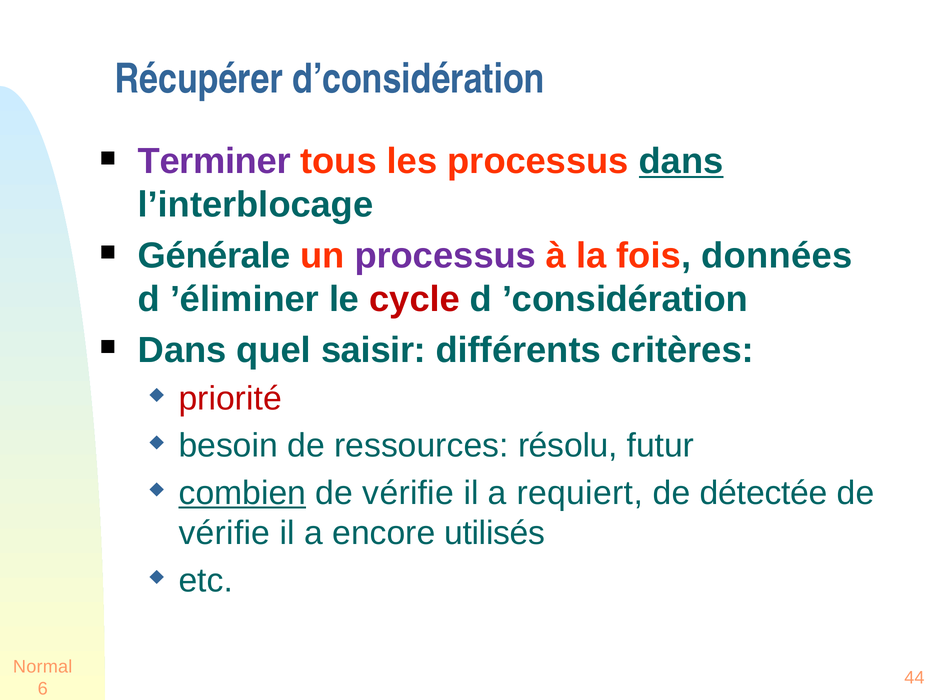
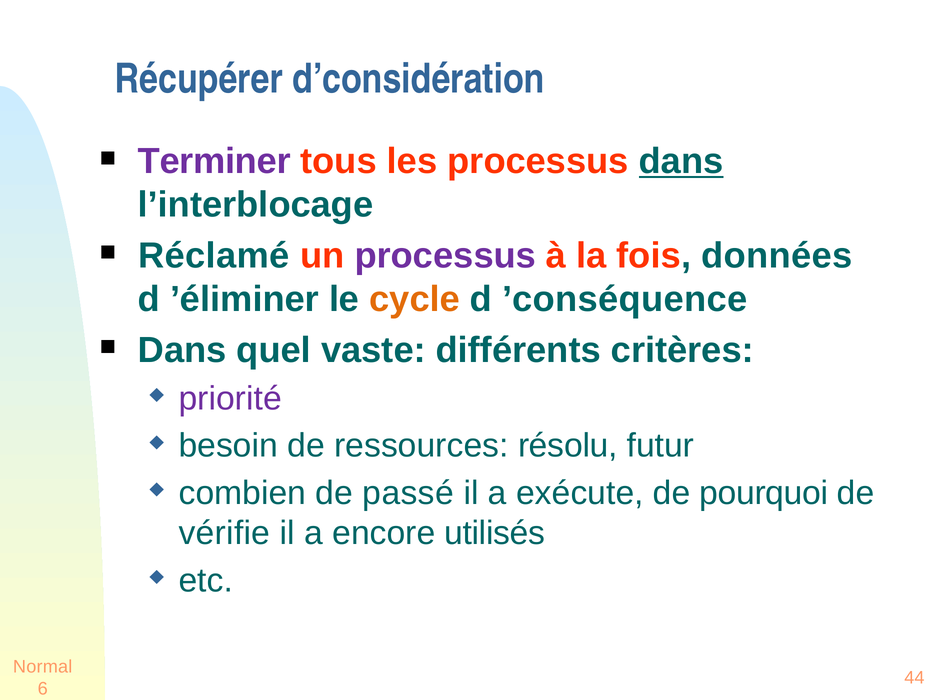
Générale: Générale -> Réclamé
cycle colour: red -> orange
’considération: ’considération -> ’conséquence
saisir: saisir -> vaste
priorité colour: red -> purple
combien underline: present -> none
vérifie at (408, 493): vérifie -> passé
requiert: requiert -> exécute
détectée: détectée -> pourquoi
